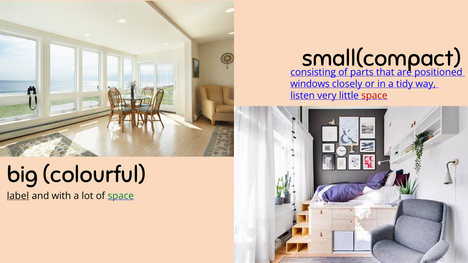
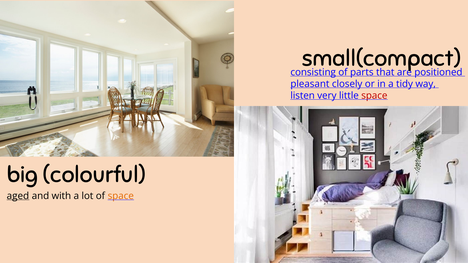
windows: windows -> pleasant
label: label -> aged
space at (121, 196) colour: green -> orange
